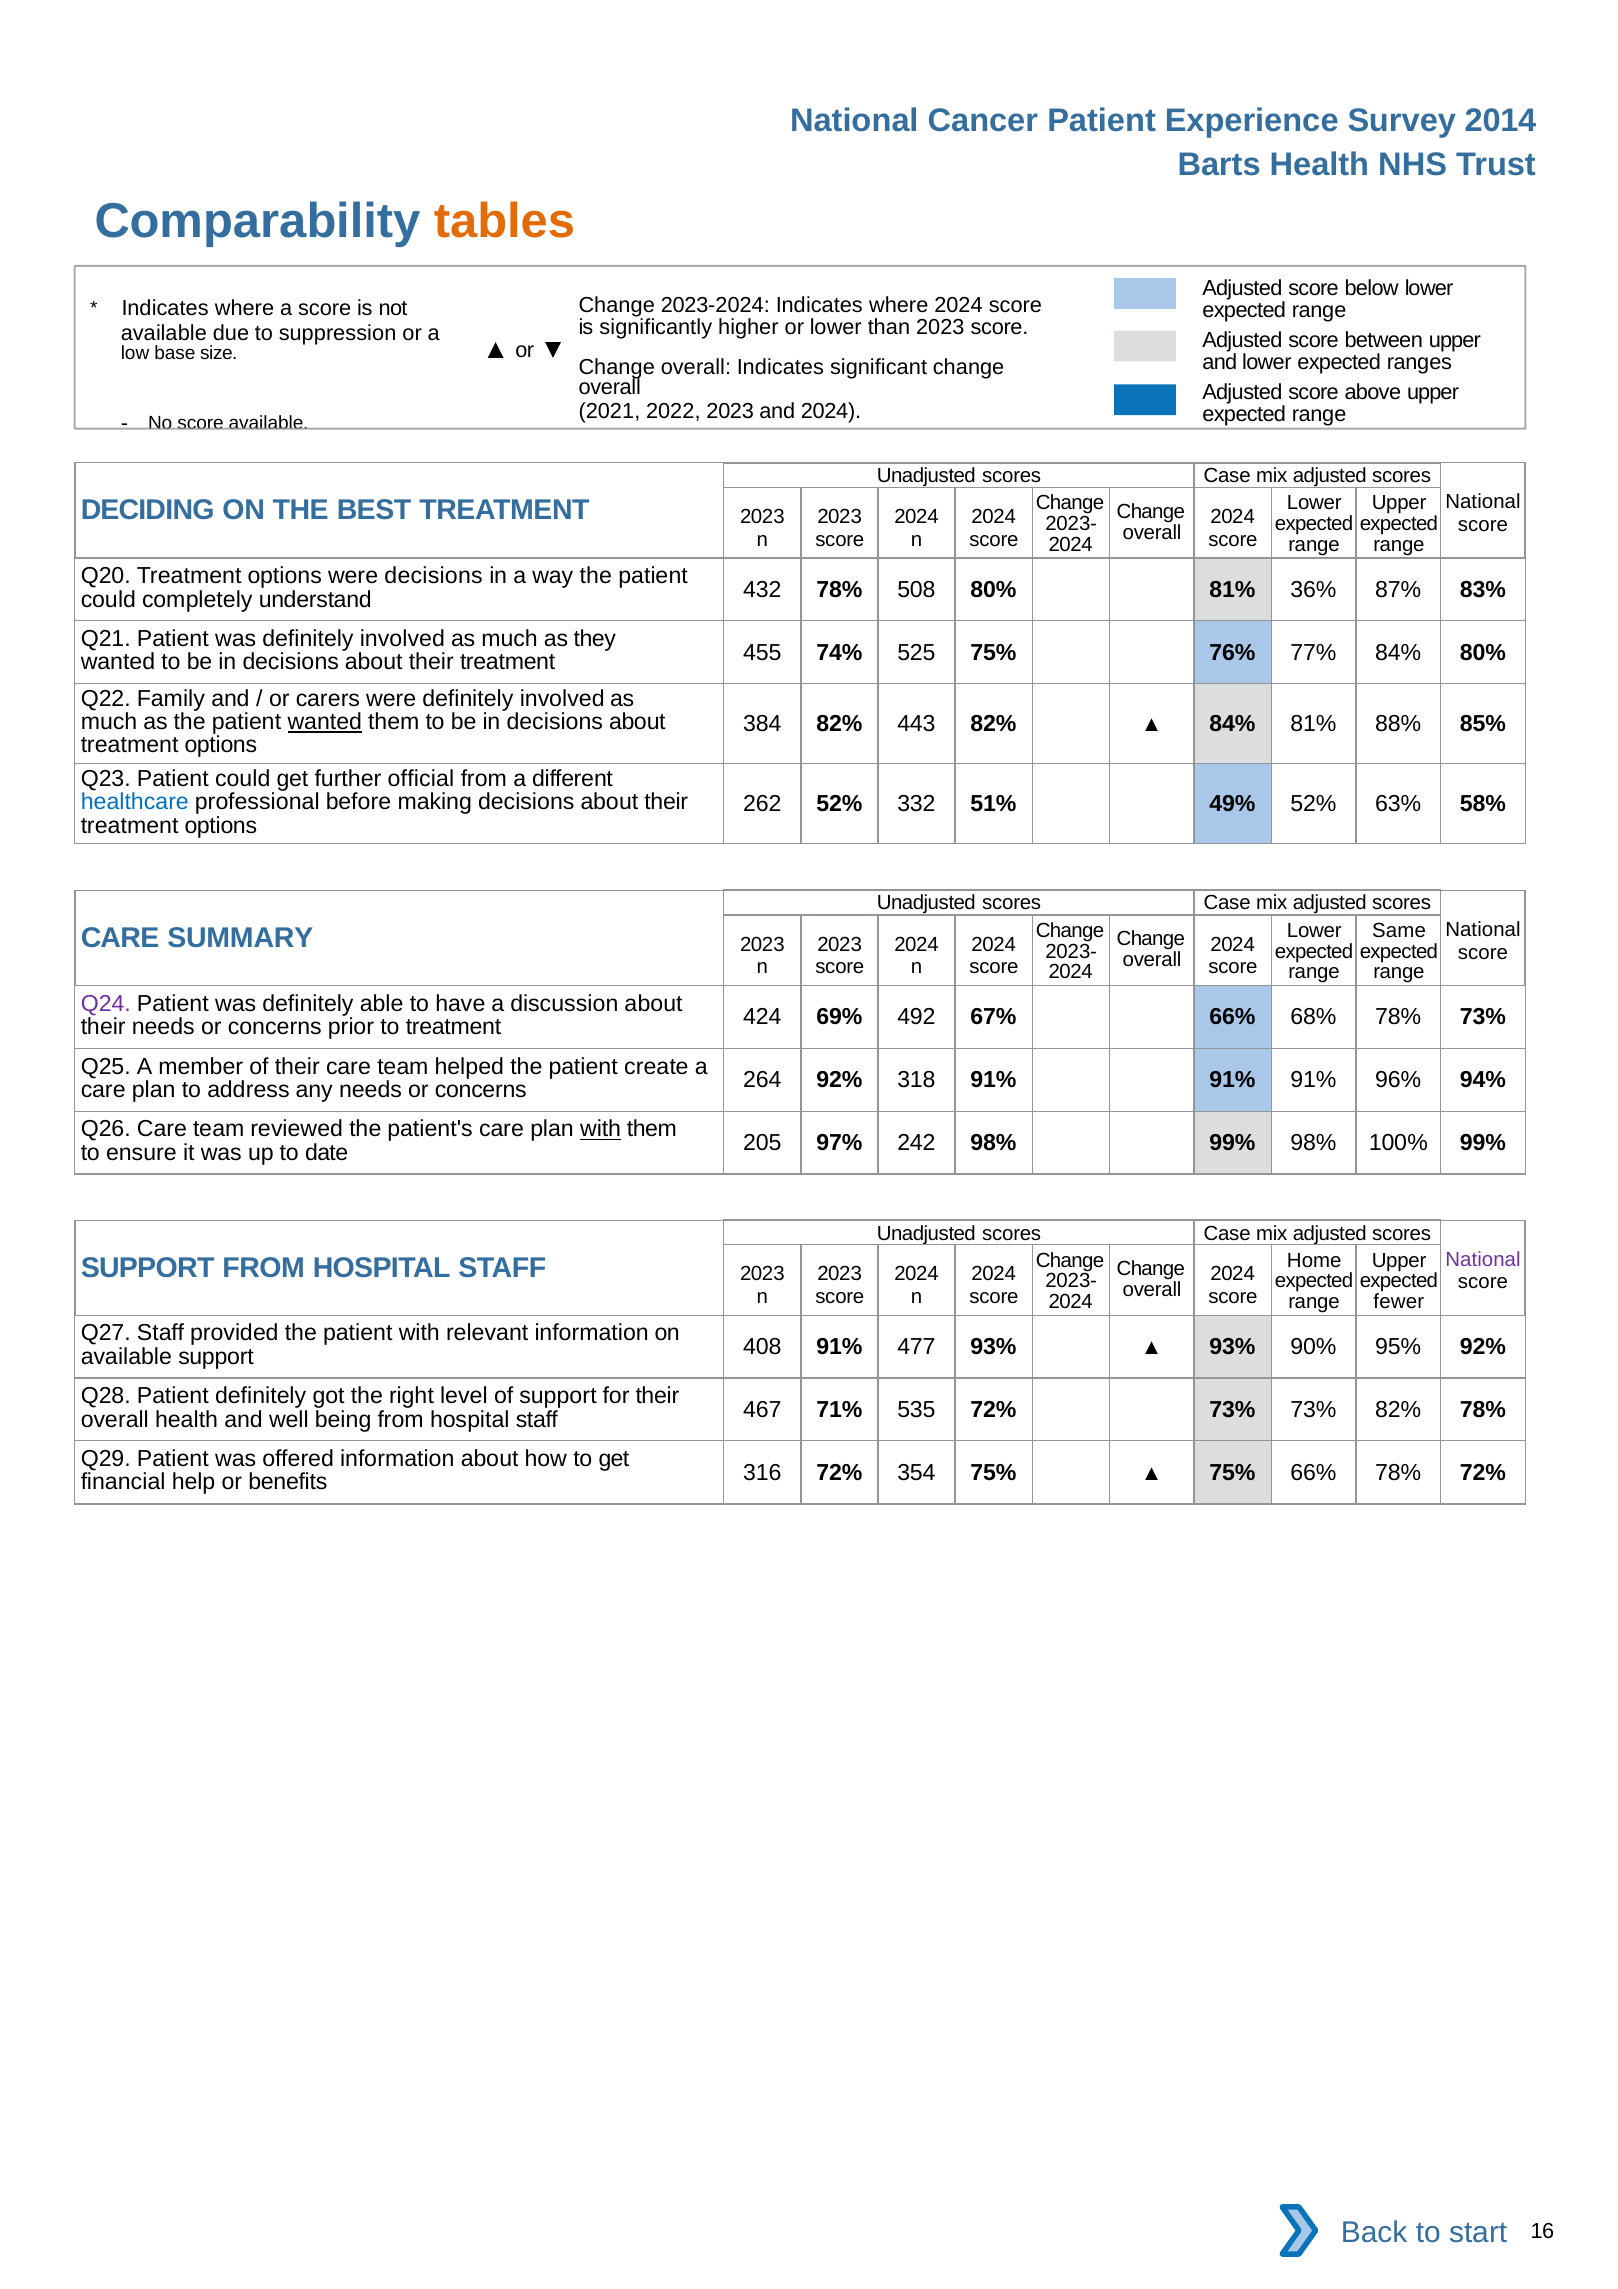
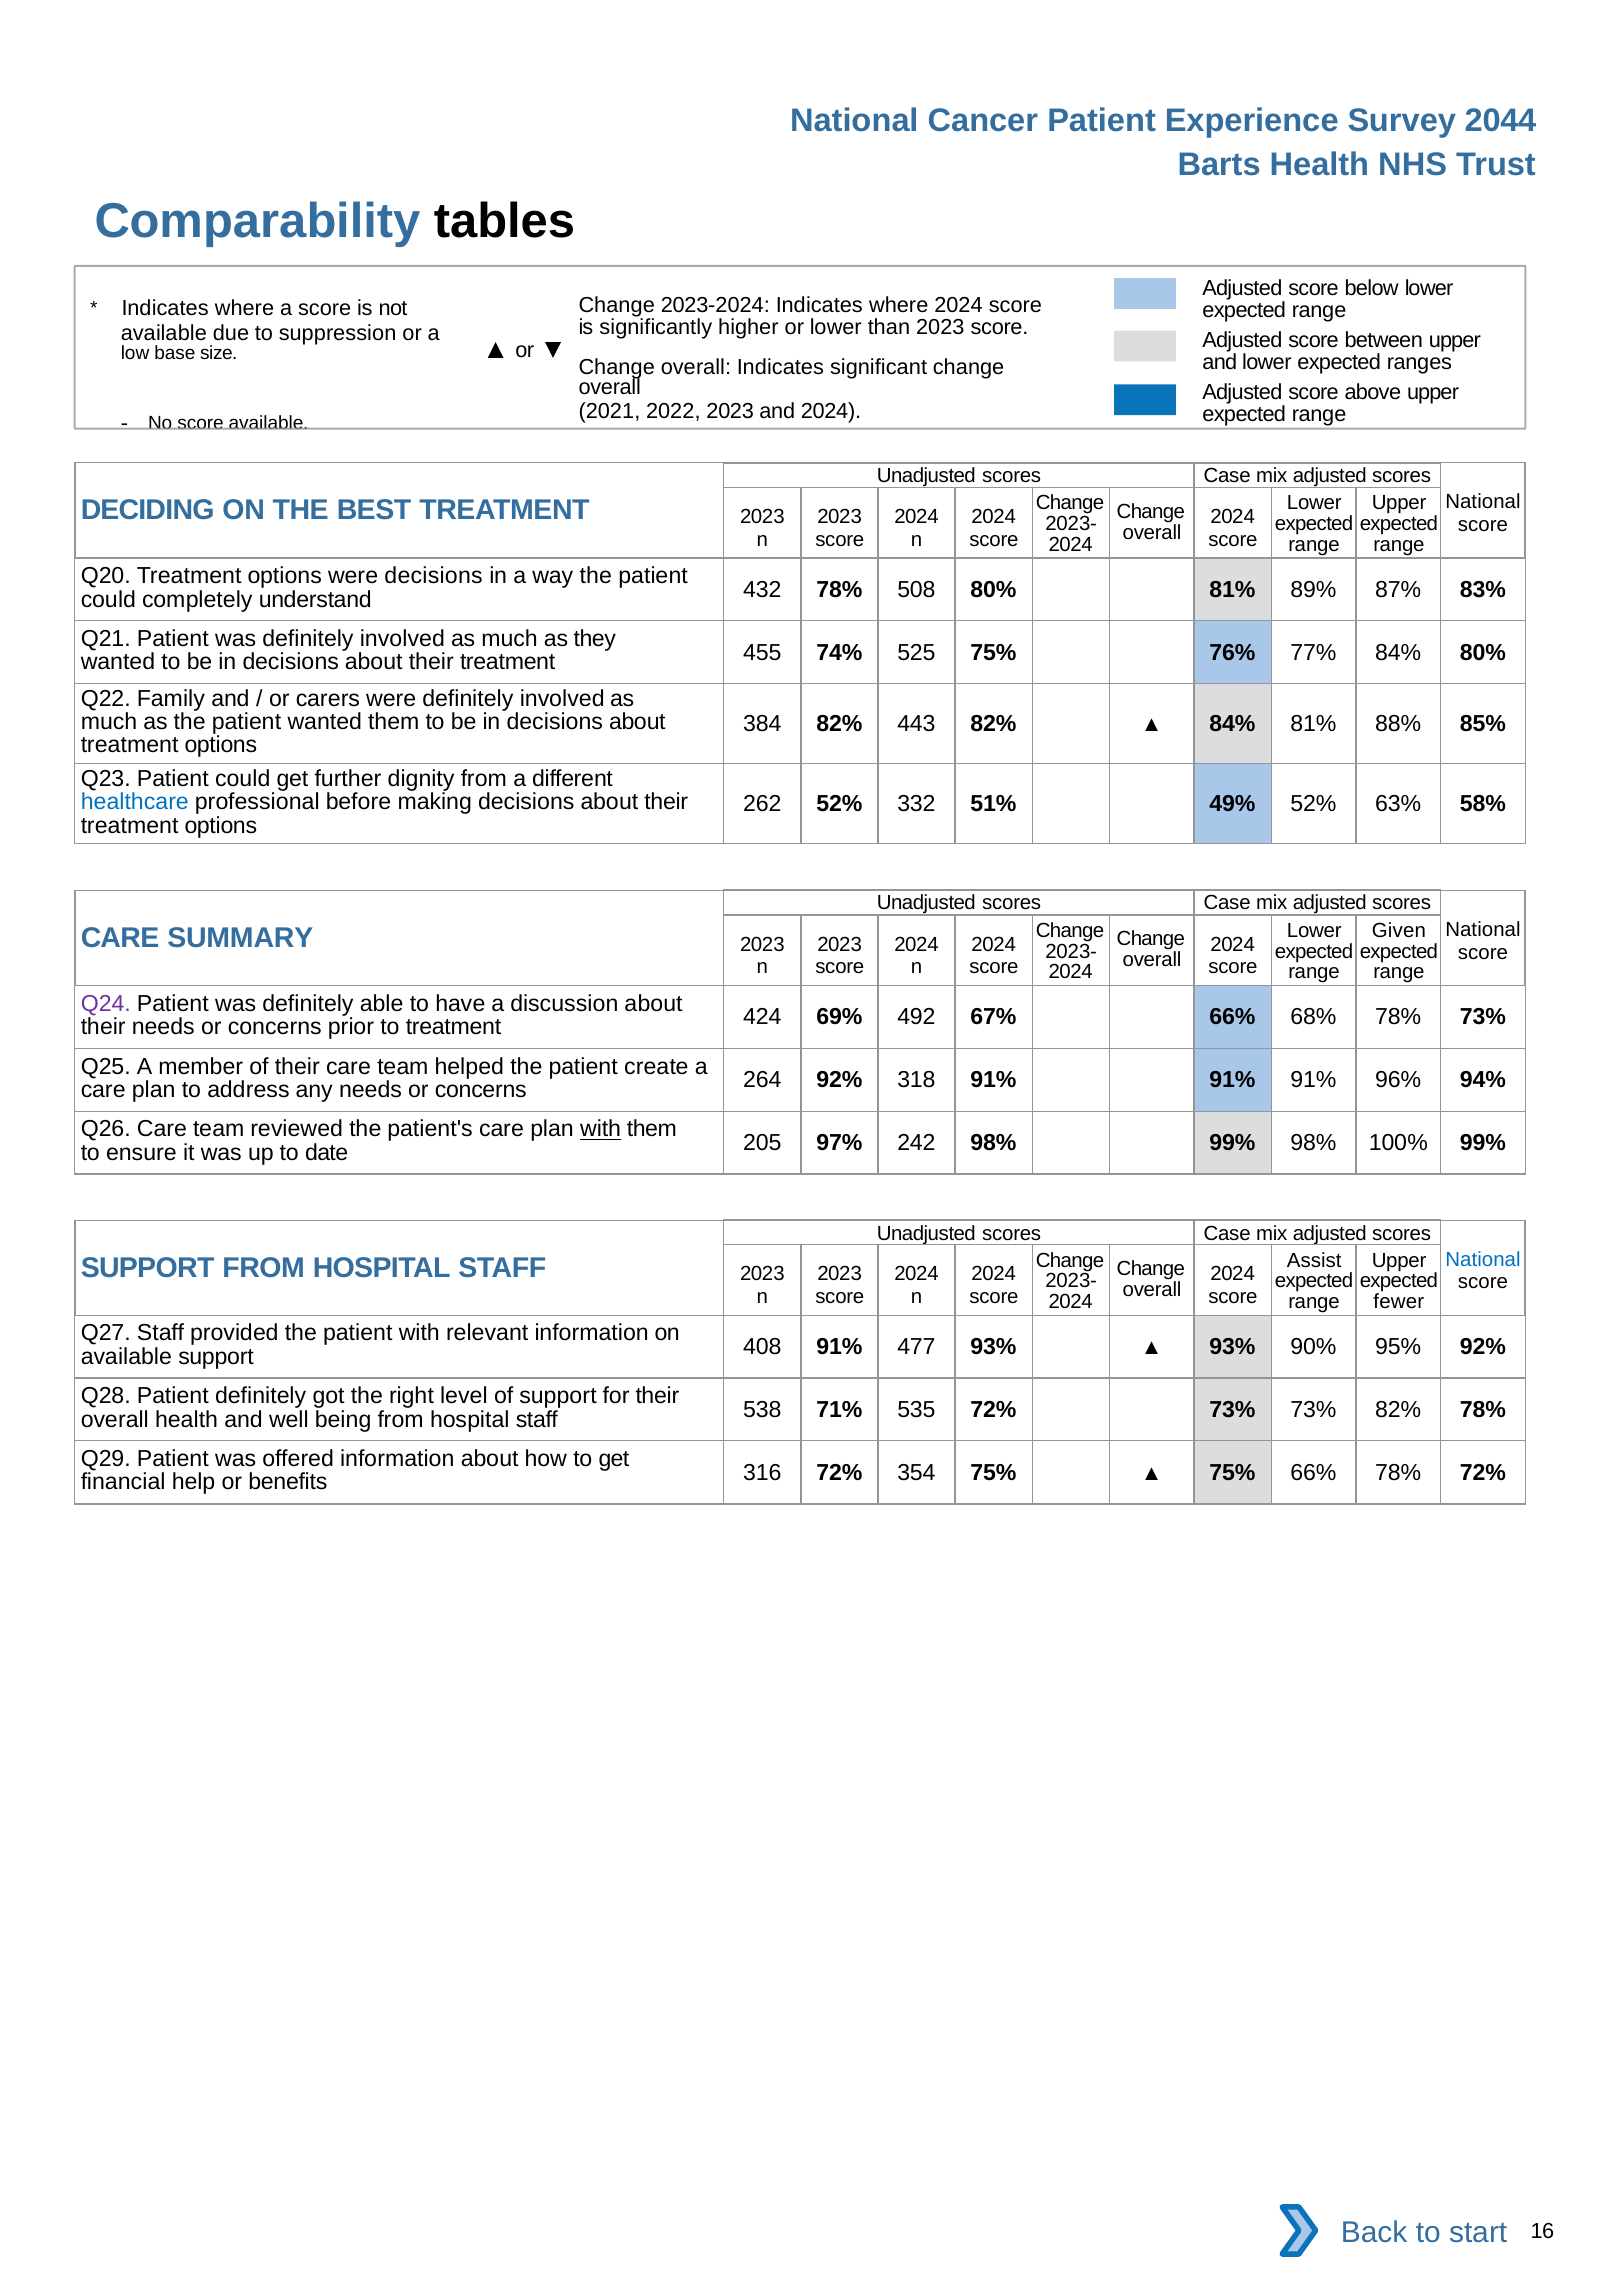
2014: 2014 -> 2044
tables colour: orange -> black
36%: 36% -> 89%
wanted at (325, 722) underline: present -> none
official: official -> dignity
Same: Same -> Given
National at (1483, 1260) colour: purple -> blue
Home: Home -> Assist
467: 467 -> 538
